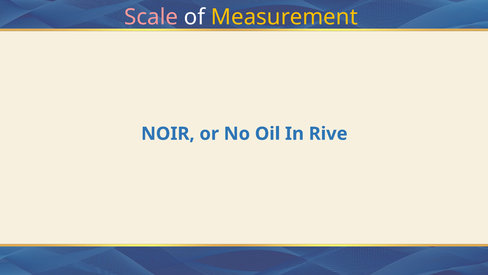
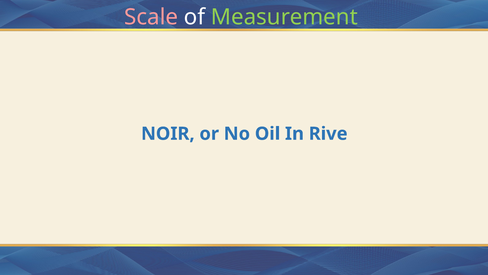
Measurement colour: yellow -> light green
